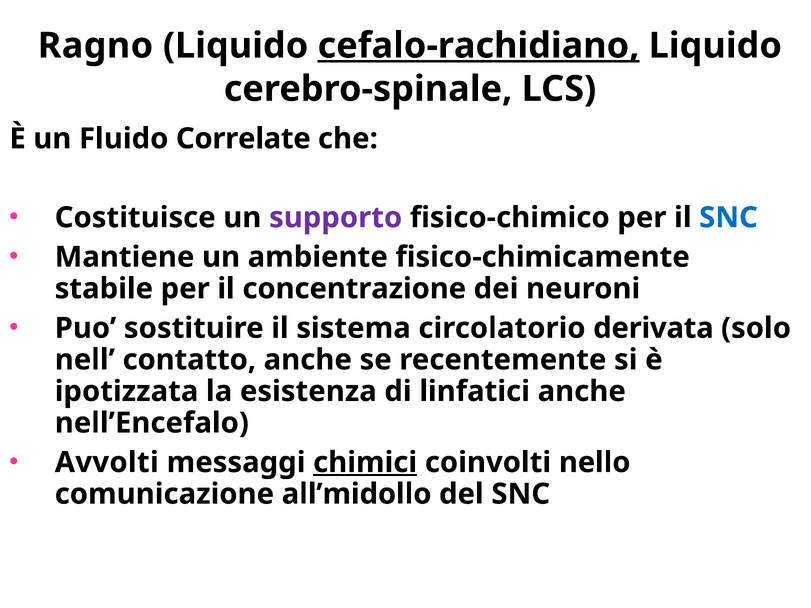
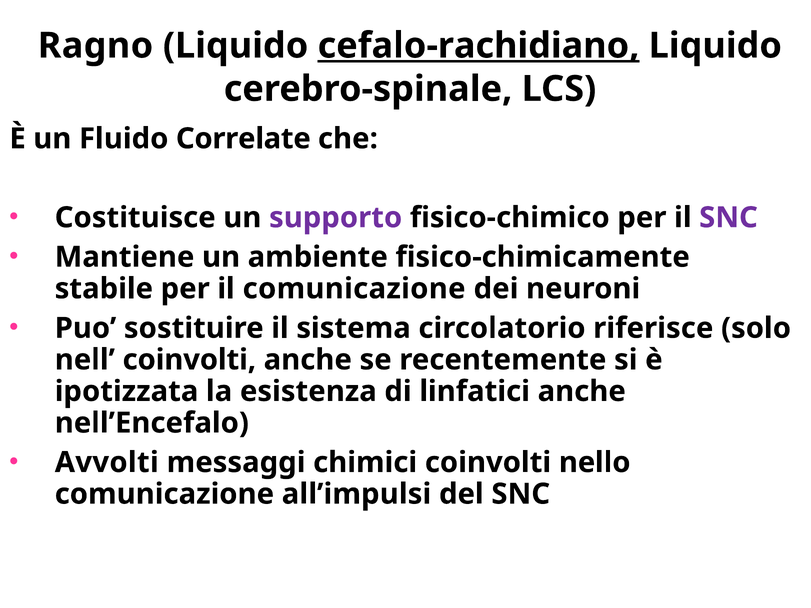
SNC at (728, 218) colour: blue -> purple
il concentrazione: concentrazione -> comunicazione
derivata: derivata -> riferisce
nell contatto: contatto -> coinvolti
chimici underline: present -> none
all’midollo: all’midollo -> all’impulsi
